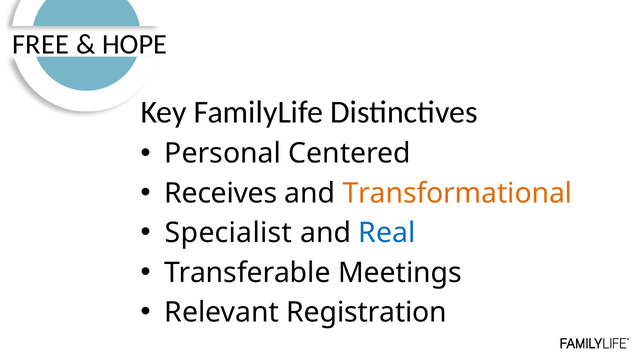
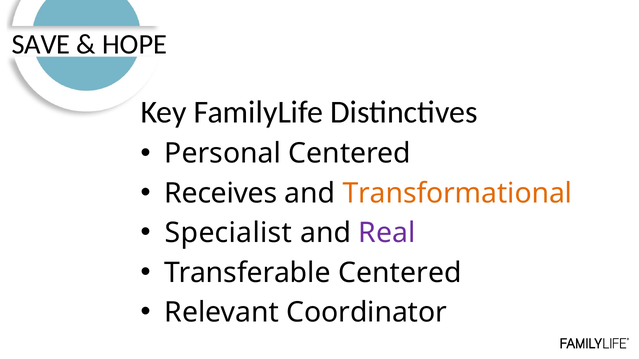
FREE: FREE -> SAVE
Real colour: blue -> purple
Transferable Meetings: Meetings -> Centered
Registration: Registration -> Coordinator
